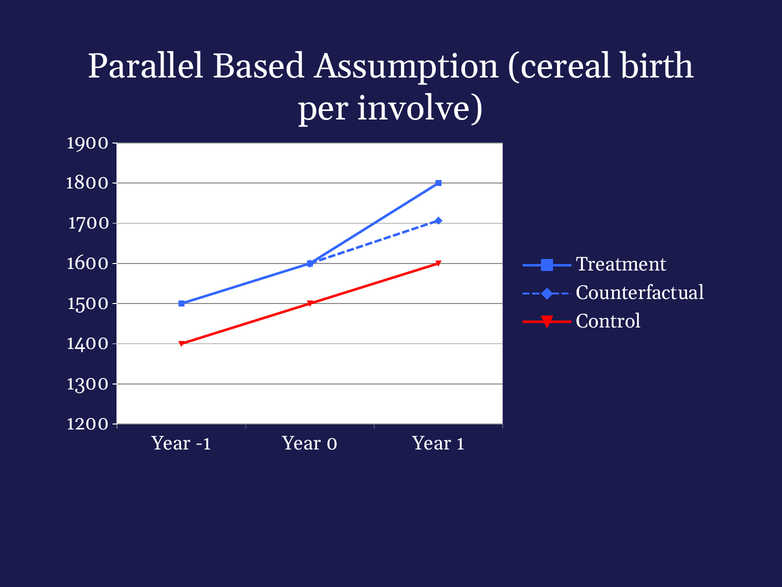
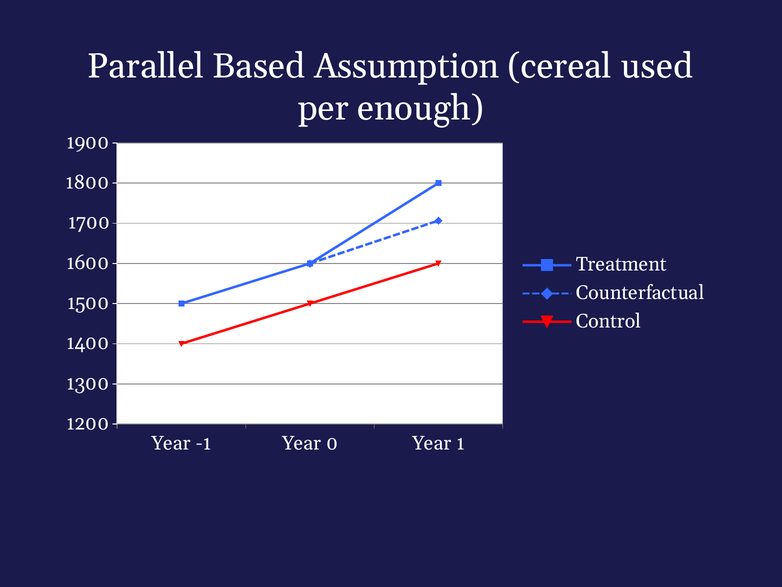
birth: birth -> used
involve: involve -> enough
